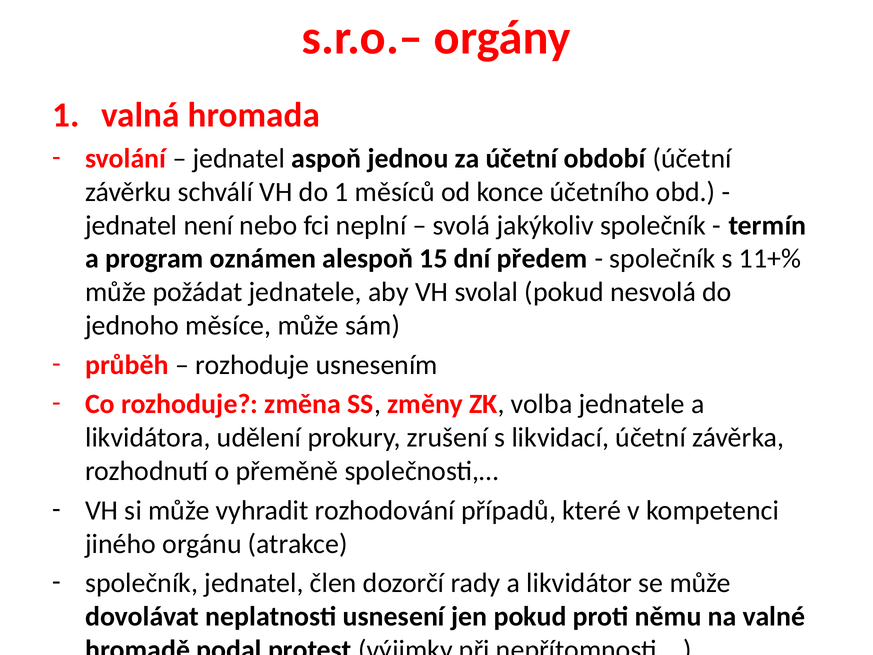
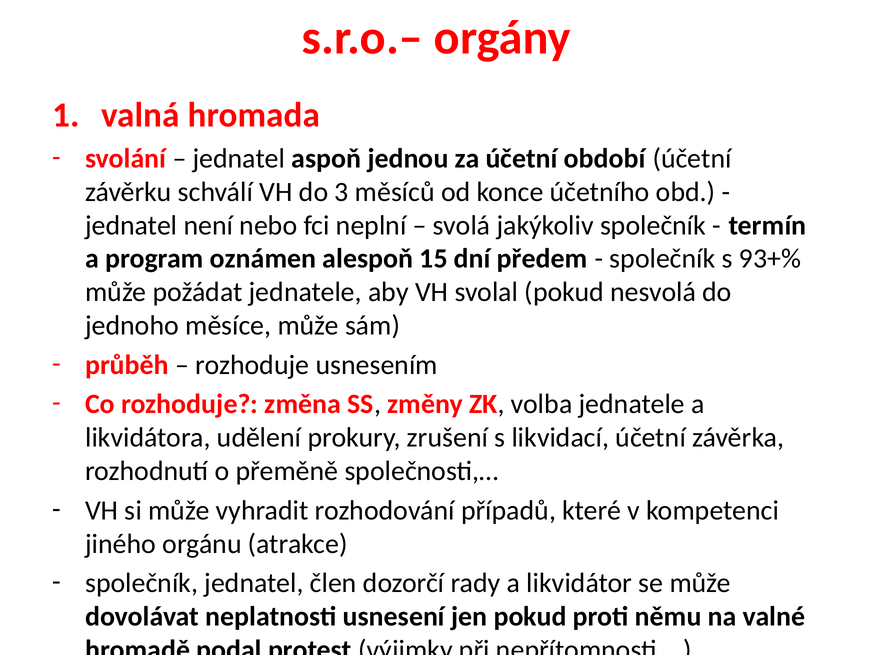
do 1: 1 -> 3
11+%: 11+% -> 93+%
